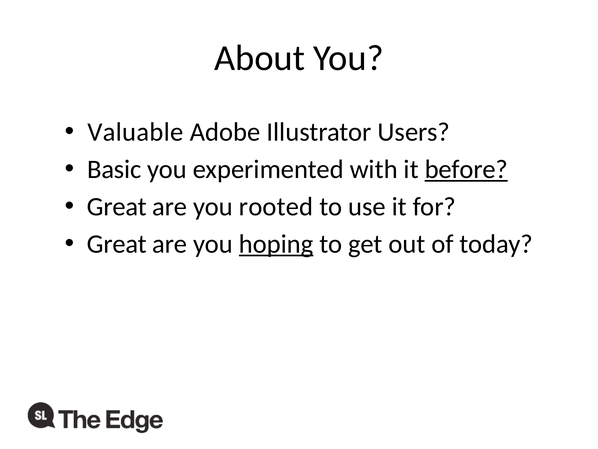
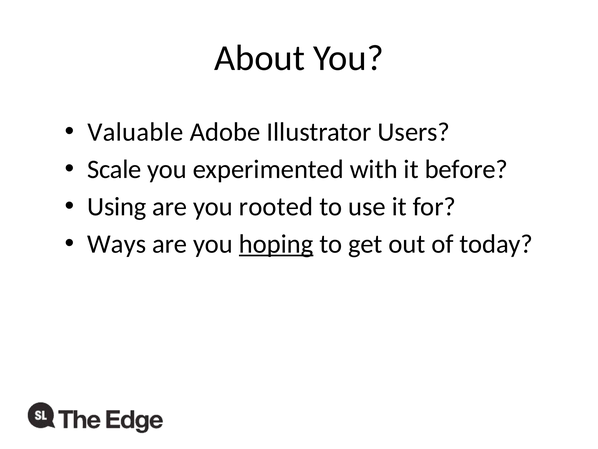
Basic: Basic -> Scale
before underline: present -> none
Great at (117, 206): Great -> Using
Great at (117, 244): Great -> Ways
